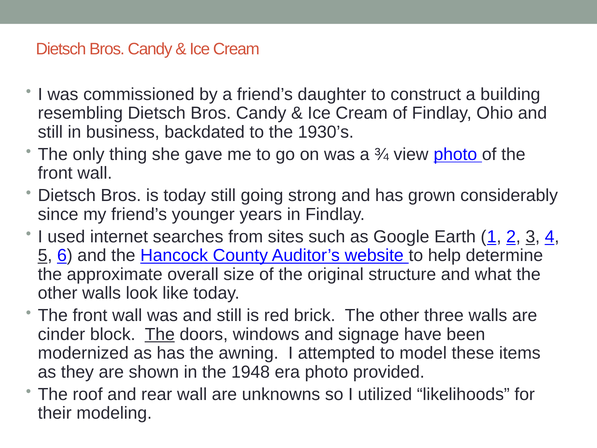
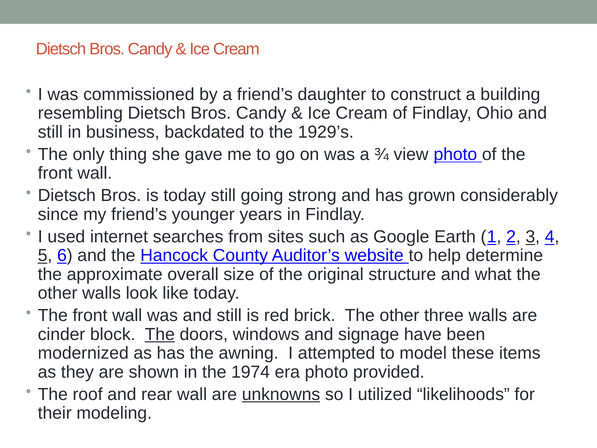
1930’s: 1930’s -> 1929’s
1948: 1948 -> 1974
unknowns underline: none -> present
